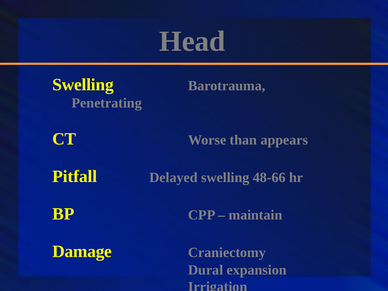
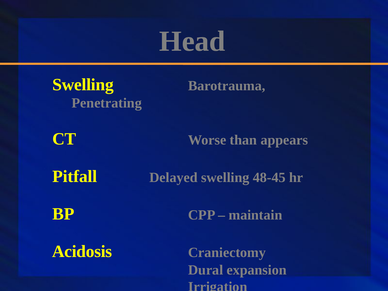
48-66: 48-66 -> 48-45
Damage: Damage -> Acidosis
